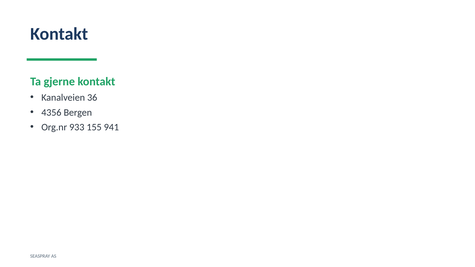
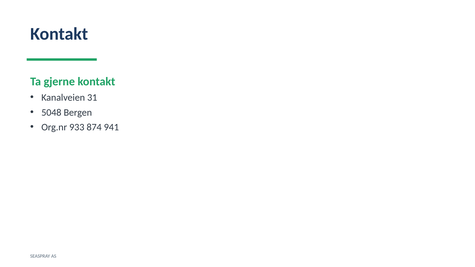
36: 36 -> 31
4356: 4356 -> 5048
155: 155 -> 874
